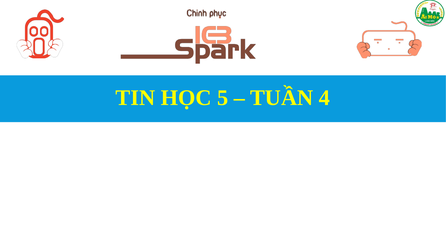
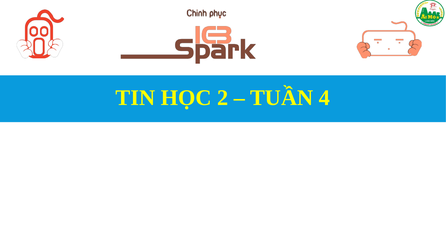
5: 5 -> 2
